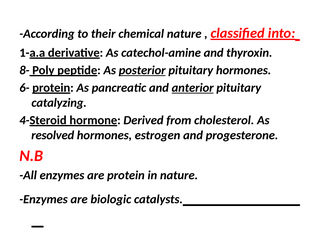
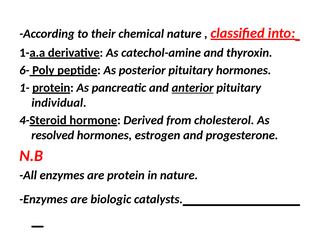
8-: 8- -> 6-
posterior underline: present -> none
6-: 6- -> 1-
catalyzing: catalyzing -> individual
